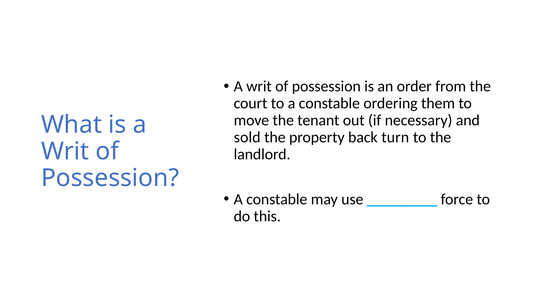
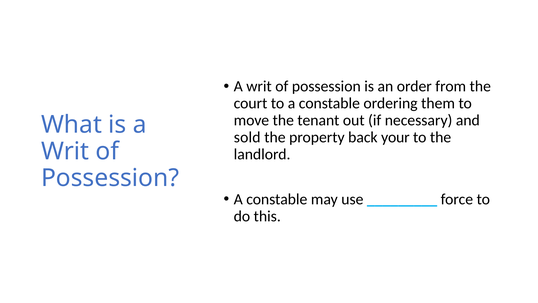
turn: turn -> your
